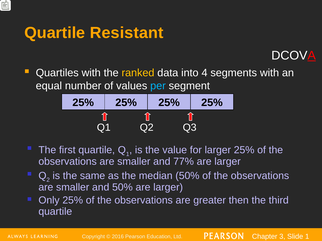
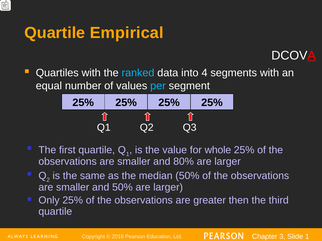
Resistant: Resistant -> Empirical
ranked colour: yellow -> light blue
for larger: larger -> whole
77%: 77% -> 80%
